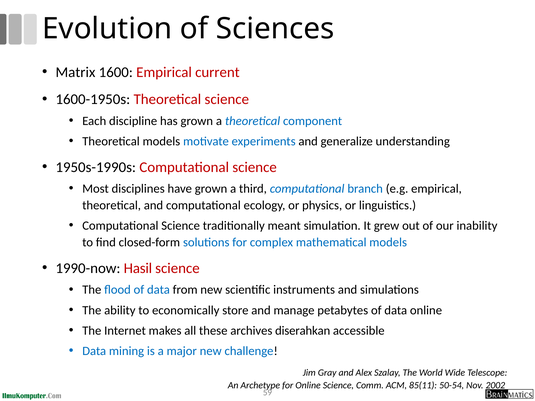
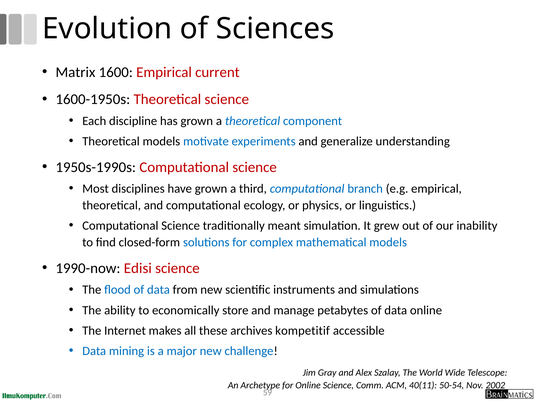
Hasil: Hasil -> Edisi
diserahkan: diserahkan -> kompetitif
85(11: 85(11 -> 40(11
